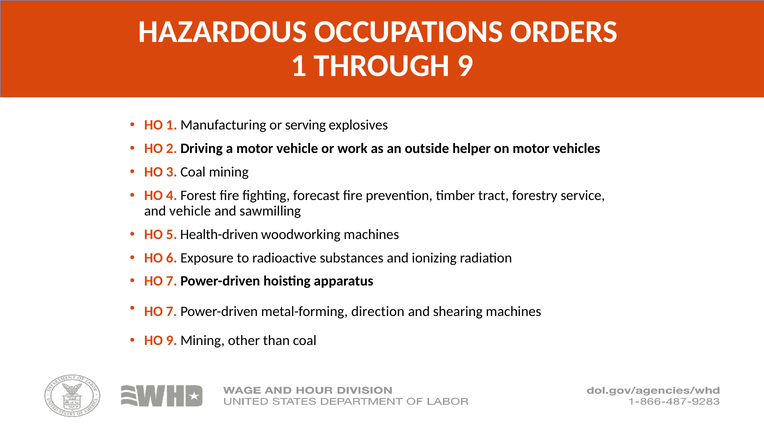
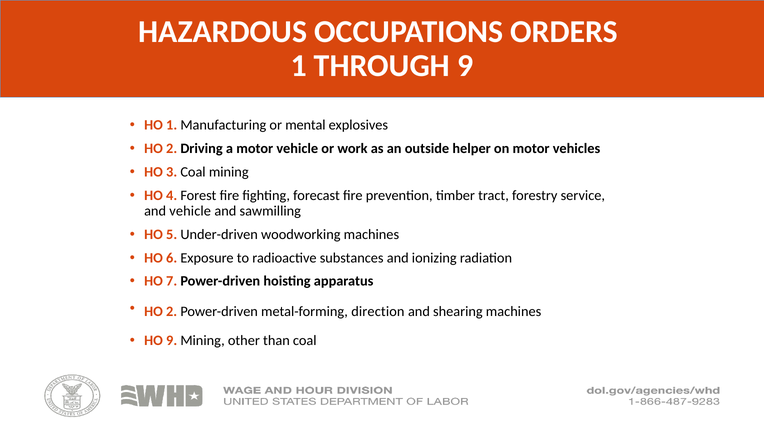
serving: serving -> mental
Health-driven: Health-driven -> Under-driven
7 at (172, 311): 7 -> 2
